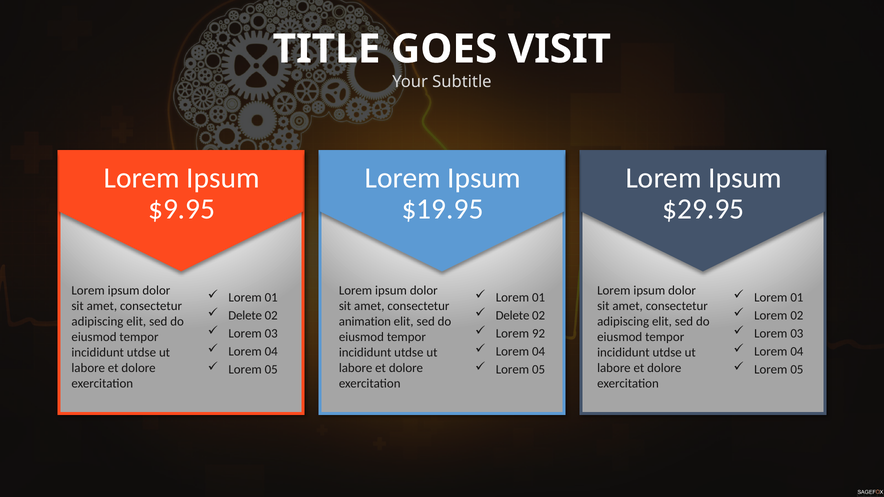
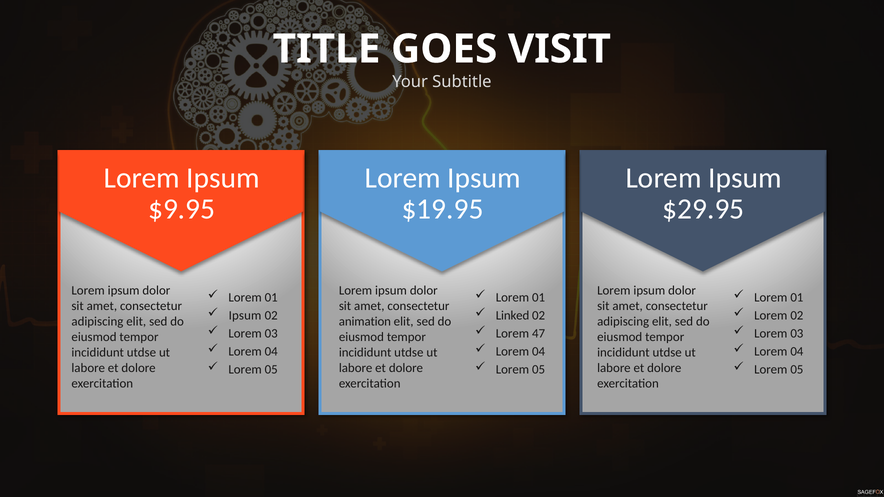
Delete at (245, 316): Delete -> Ipsum
Delete at (513, 316): Delete -> Linked
92: 92 -> 47
